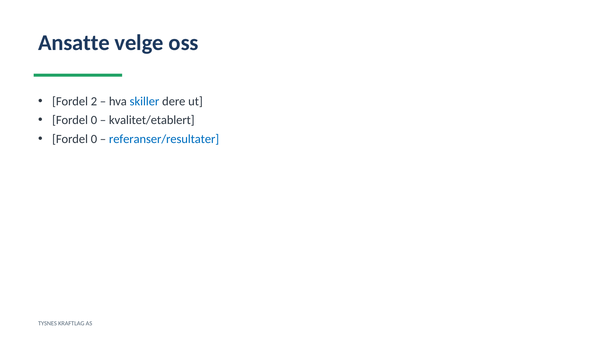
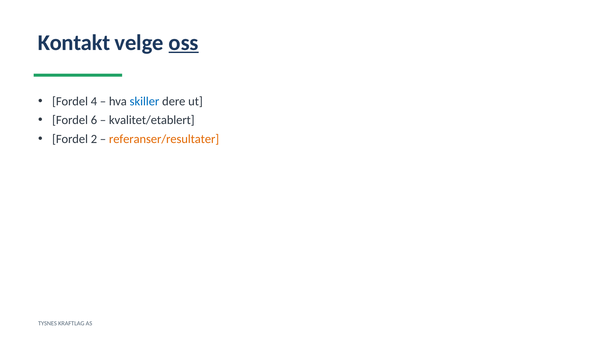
Ansatte: Ansatte -> Kontakt
oss underline: none -> present
2: 2 -> 4
0 at (94, 120): 0 -> 6
0 at (94, 139): 0 -> 2
referanser/resultater colour: blue -> orange
